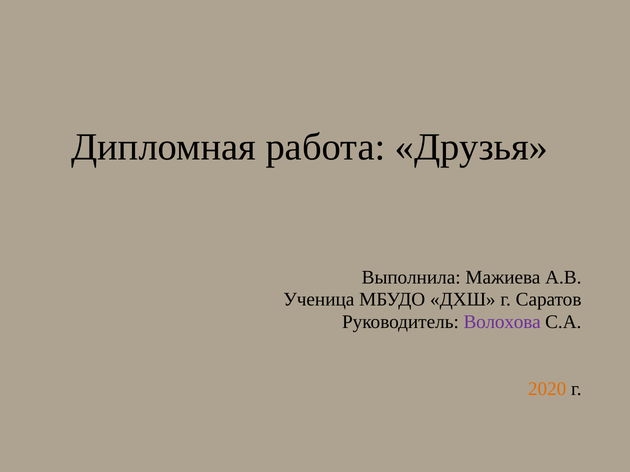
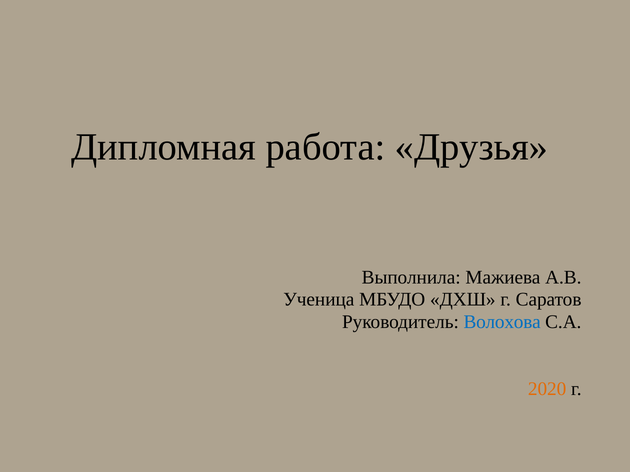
Волохова colour: purple -> blue
